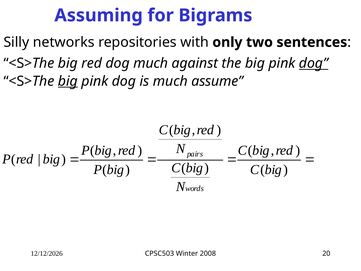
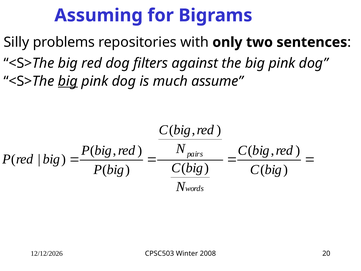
networks: networks -> problems
dog much: much -> filters
dog at (314, 63) underline: present -> none
